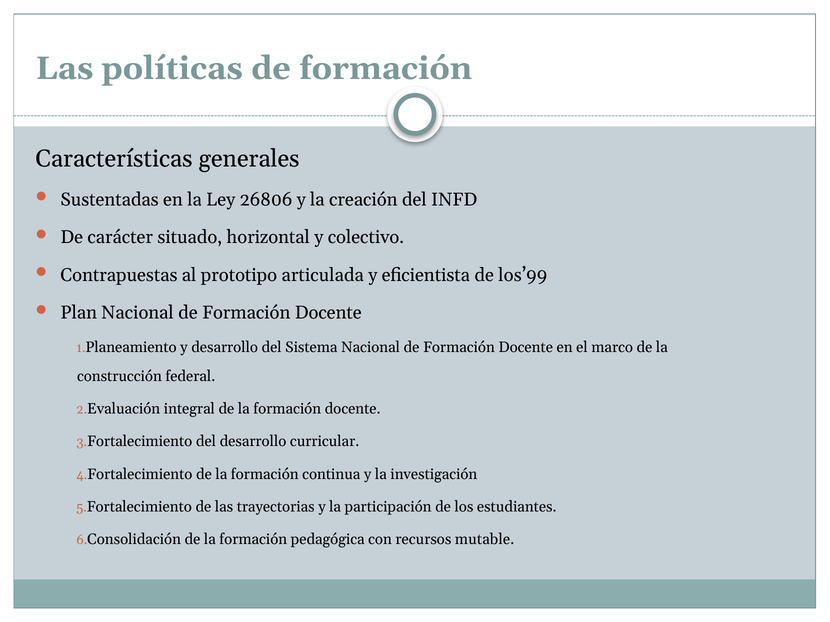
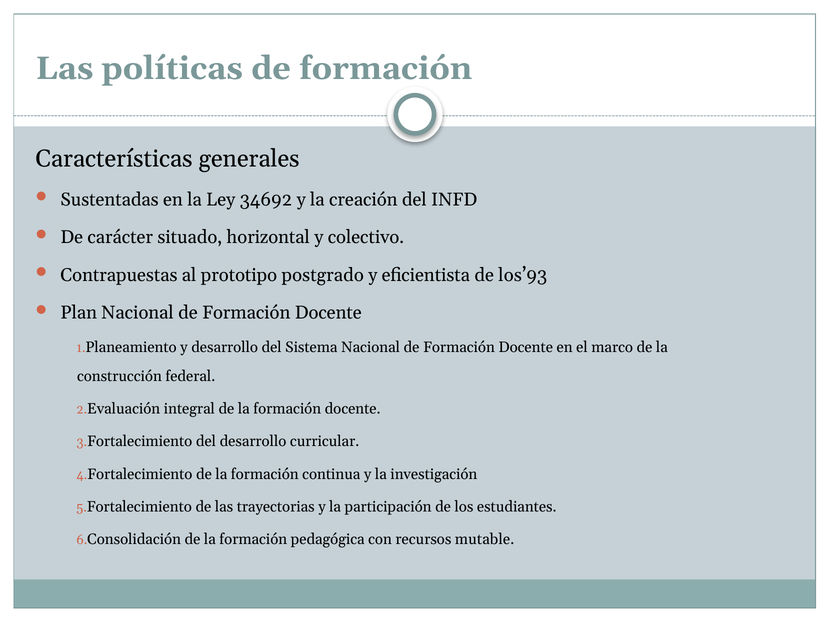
26806: 26806 -> 34692
articulada: articulada -> postgrado
los’99: los’99 -> los’93
